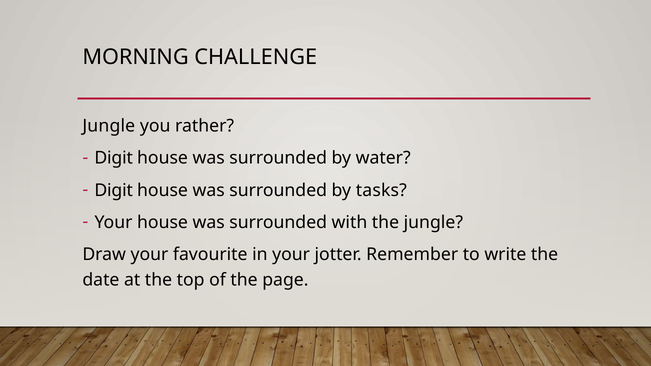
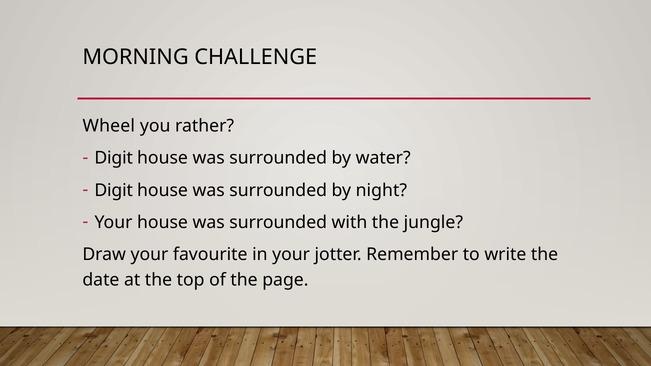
Jungle at (109, 126): Jungle -> Wheel
tasks: tasks -> night
